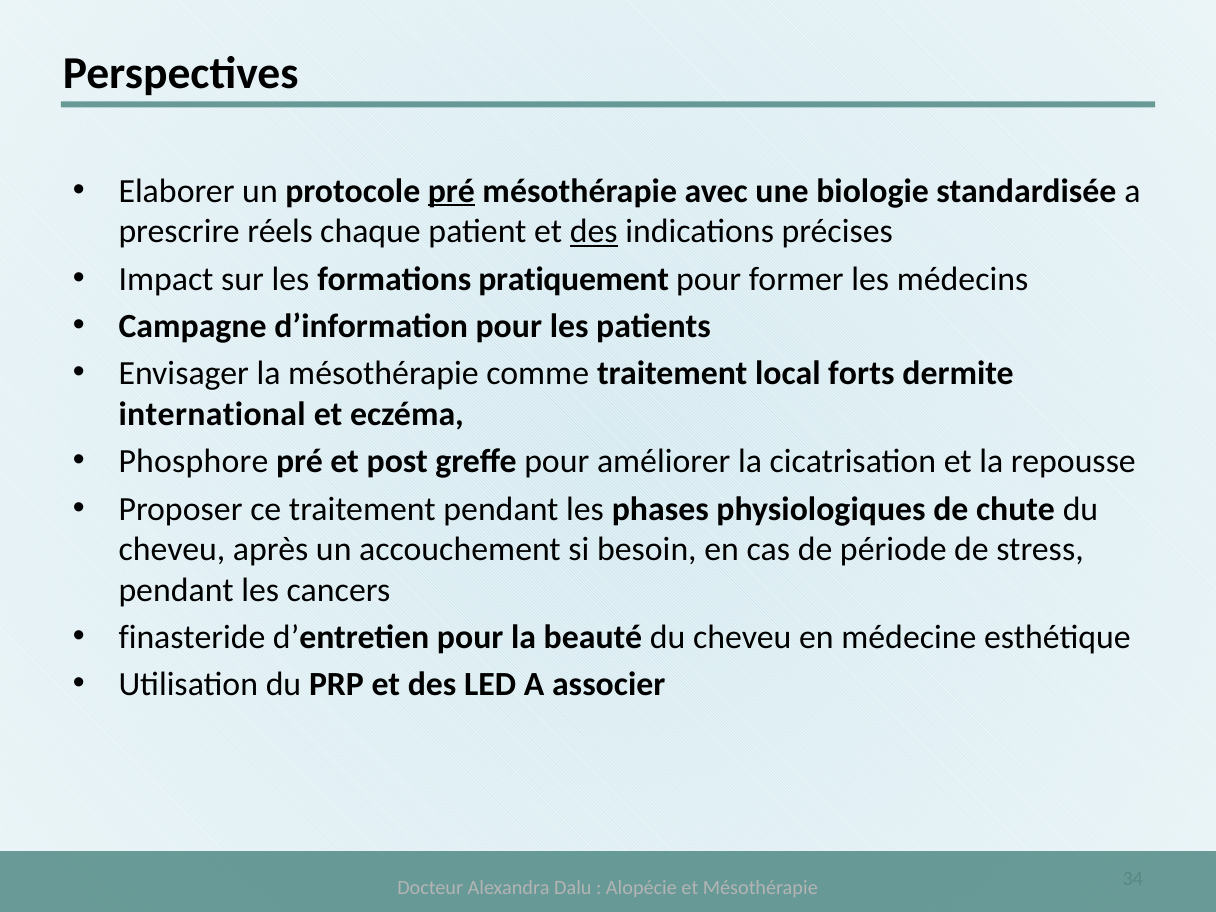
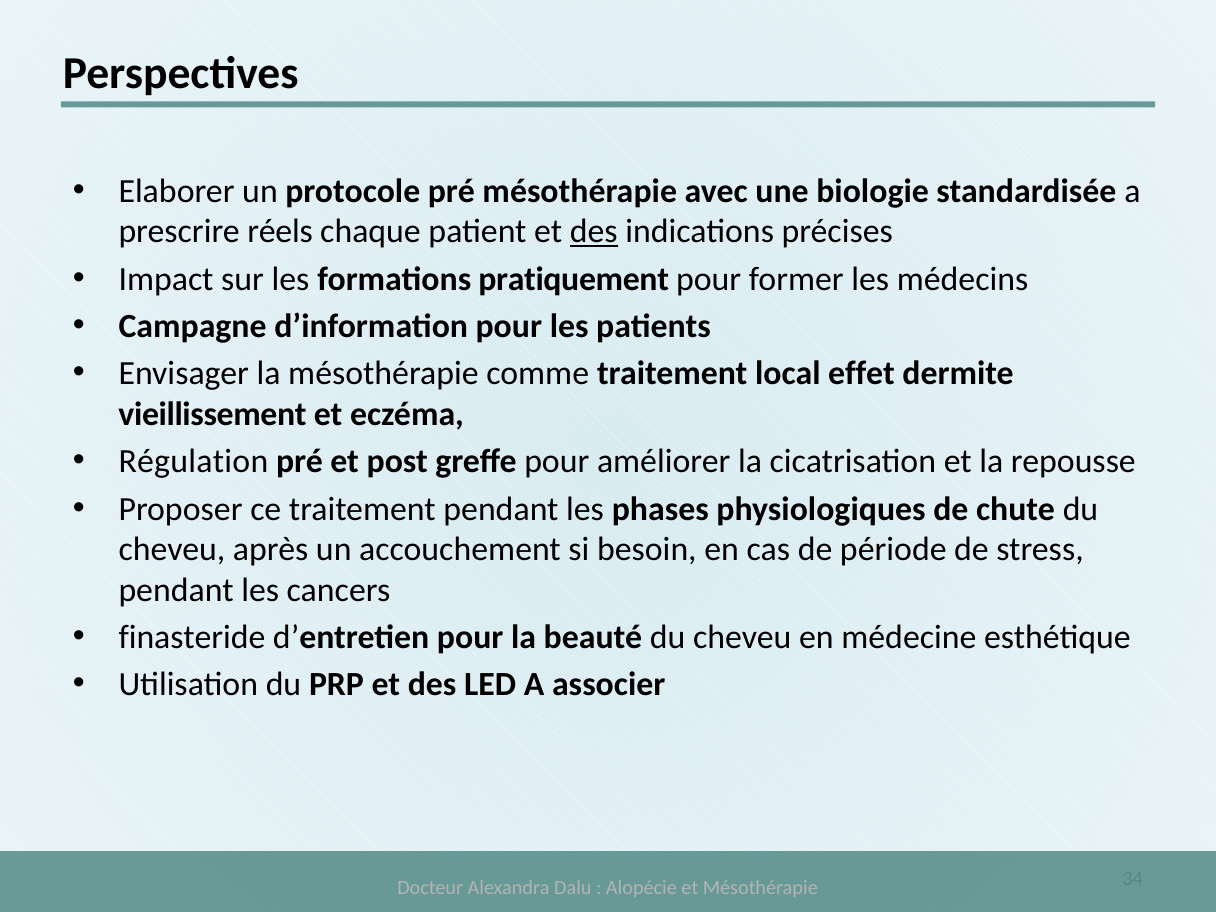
pré at (451, 191) underline: present -> none
forts: forts -> effet
international: international -> vieillissement
Phosphore: Phosphore -> Régulation
